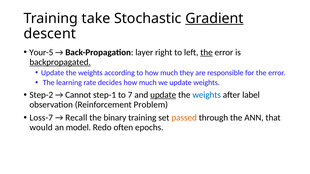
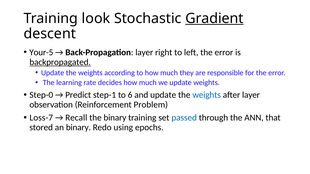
take: take -> look
the at (206, 52) underline: present -> none
Step-2: Step-2 -> Step-0
Cannot: Cannot -> Predict
7: 7 -> 6
update at (163, 95) underline: present -> none
after label: label -> layer
passed colour: orange -> blue
would: would -> stored
an model: model -> binary
often: often -> using
